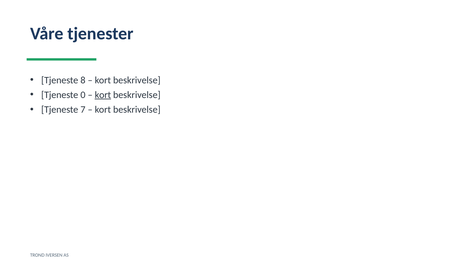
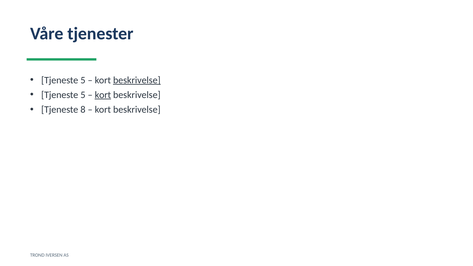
8 at (83, 80): 8 -> 5
beskrivelse at (137, 80) underline: none -> present
0 at (83, 95): 0 -> 5
7: 7 -> 8
